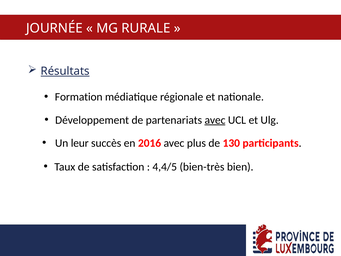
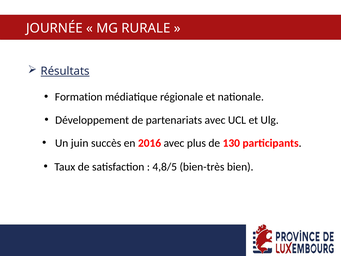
avec at (215, 120) underline: present -> none
leur: leur -> juin
4,4/5: 4,4/5 -> 4,8/5
